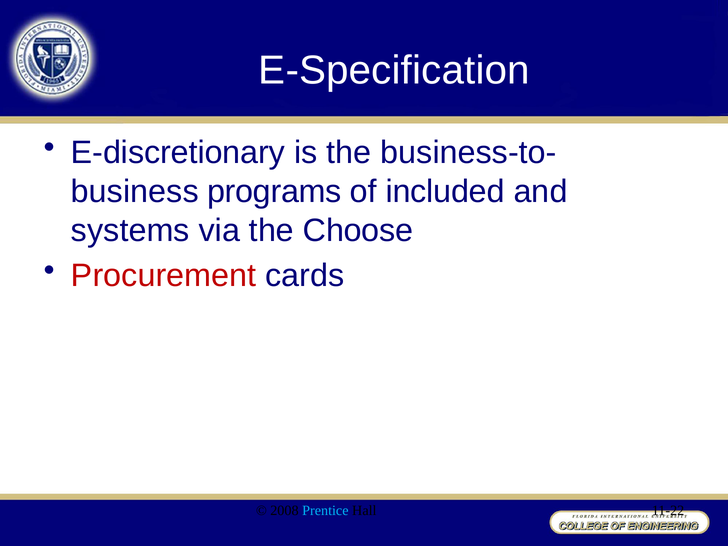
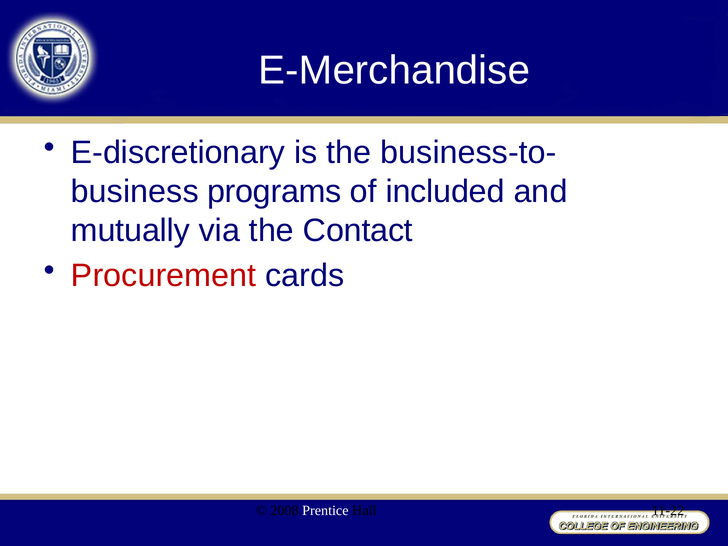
E-Specification: E-Specification -> E-Merchandise
systems: systems -> mutually
Choose: Choose -> Contact
Prentice colour: light blue -> white
